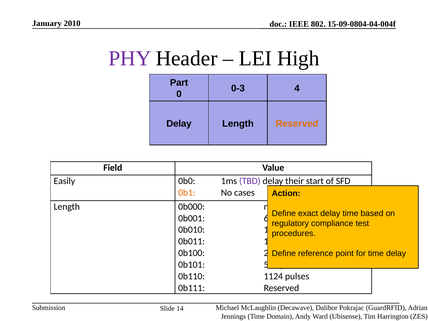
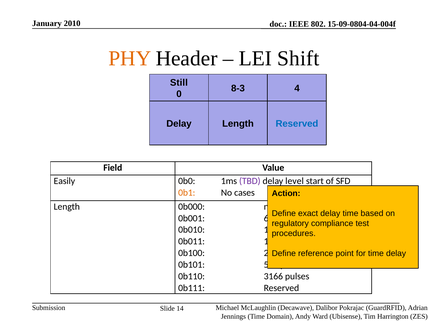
PHY colour: purple -> orange
High: High -> Shift
Part: Part -> Still
0-3: 0-3 -> 8-3
Reserved at (297, 124) colour: orange -> blue
their: their -> level
1124: 1124 -> 3166
